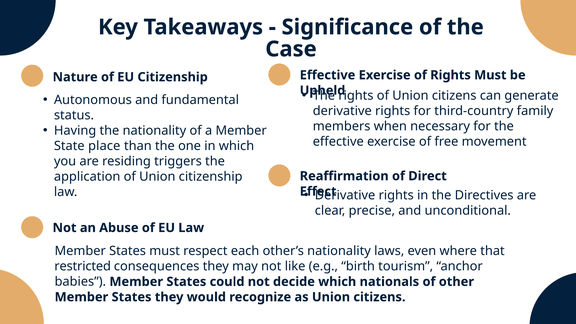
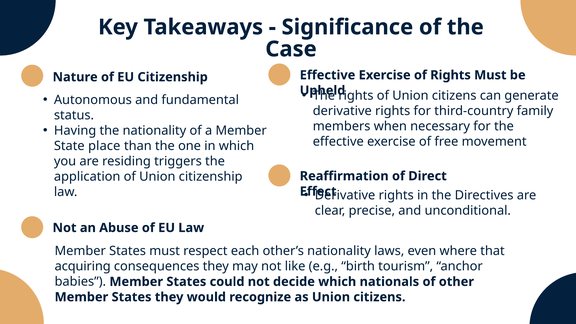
restricted: restricted -> acquiring
